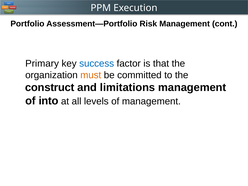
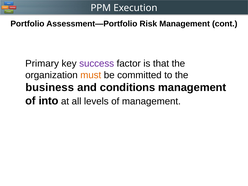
success colour: blue -> purple
construct: construct -> business
limitations: limitations -> conditions
